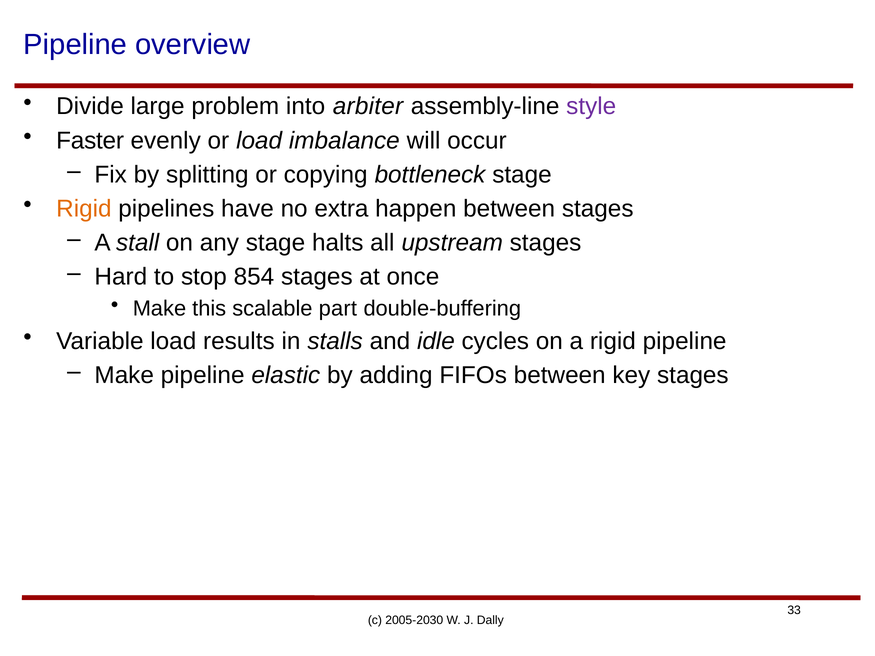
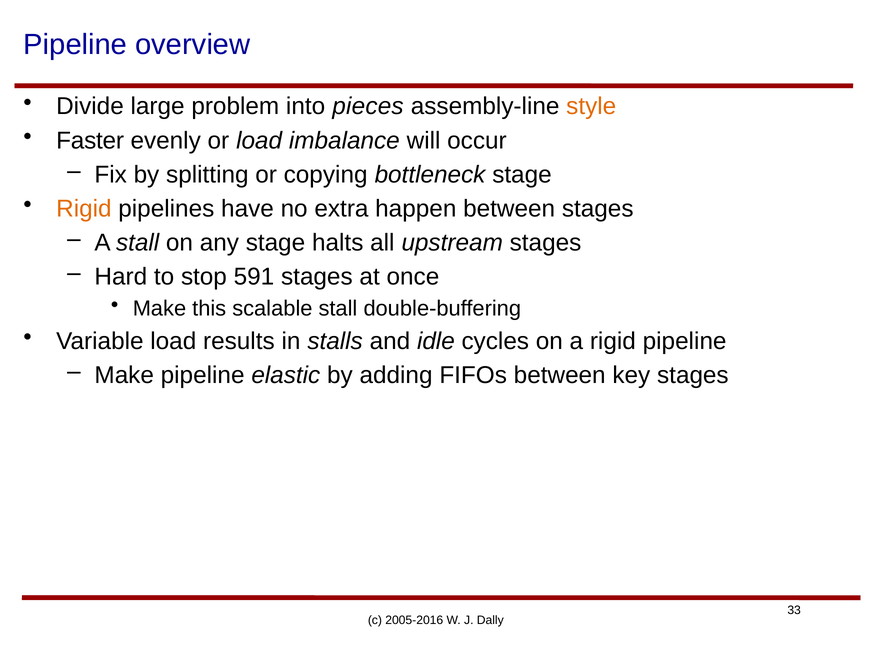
arbiter: arbiter -> pieces
style colour: purple -> orange
854: 854 -> 591
scalable part: part -> stall
2005-2030: 2005-2030 -> 2005-2016
